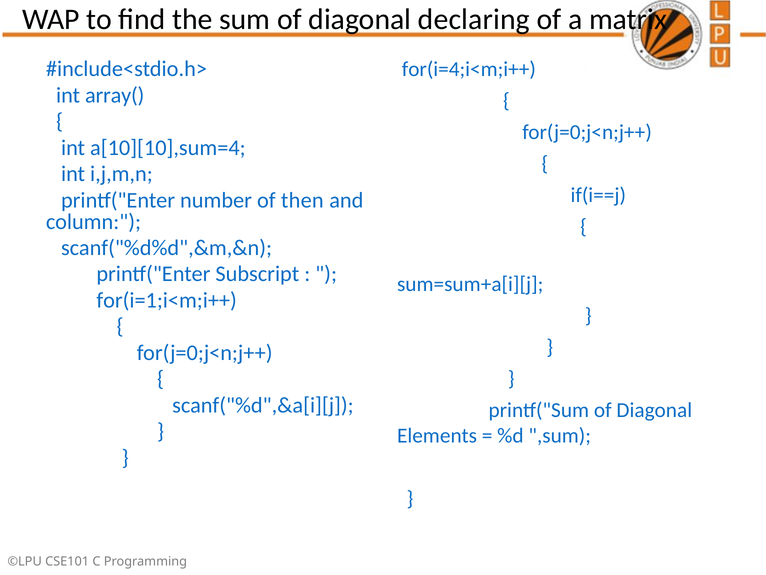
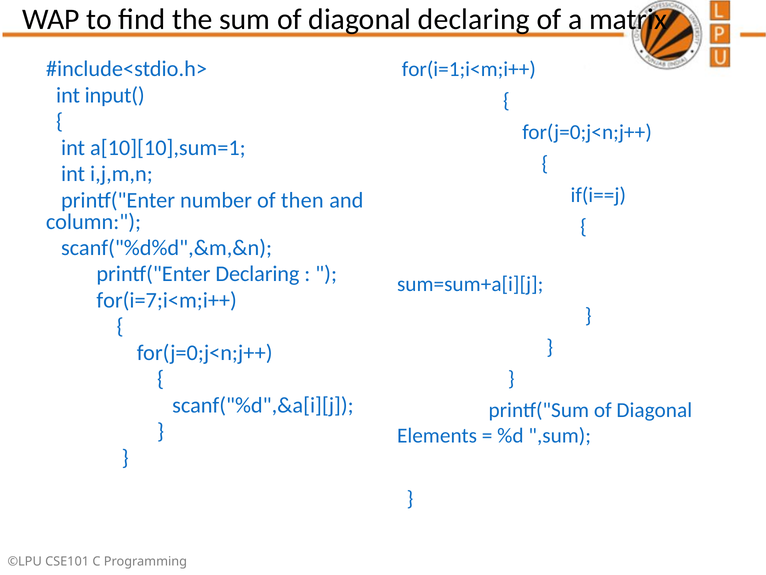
for(i=4;i<m;i++: for(i=4;i<m;i++ -> for(i=1;i<m;i++
array(: array( -> input(
a[10][10],sum=4: a[10][10],sum=4 -> a[10][10],sum=1
printf("Enter Subscript: Subscript -> Declaring
for(i=1;i<m;i++: for(i=1;i<m;i++ -> for(i=7;i<m;i++
